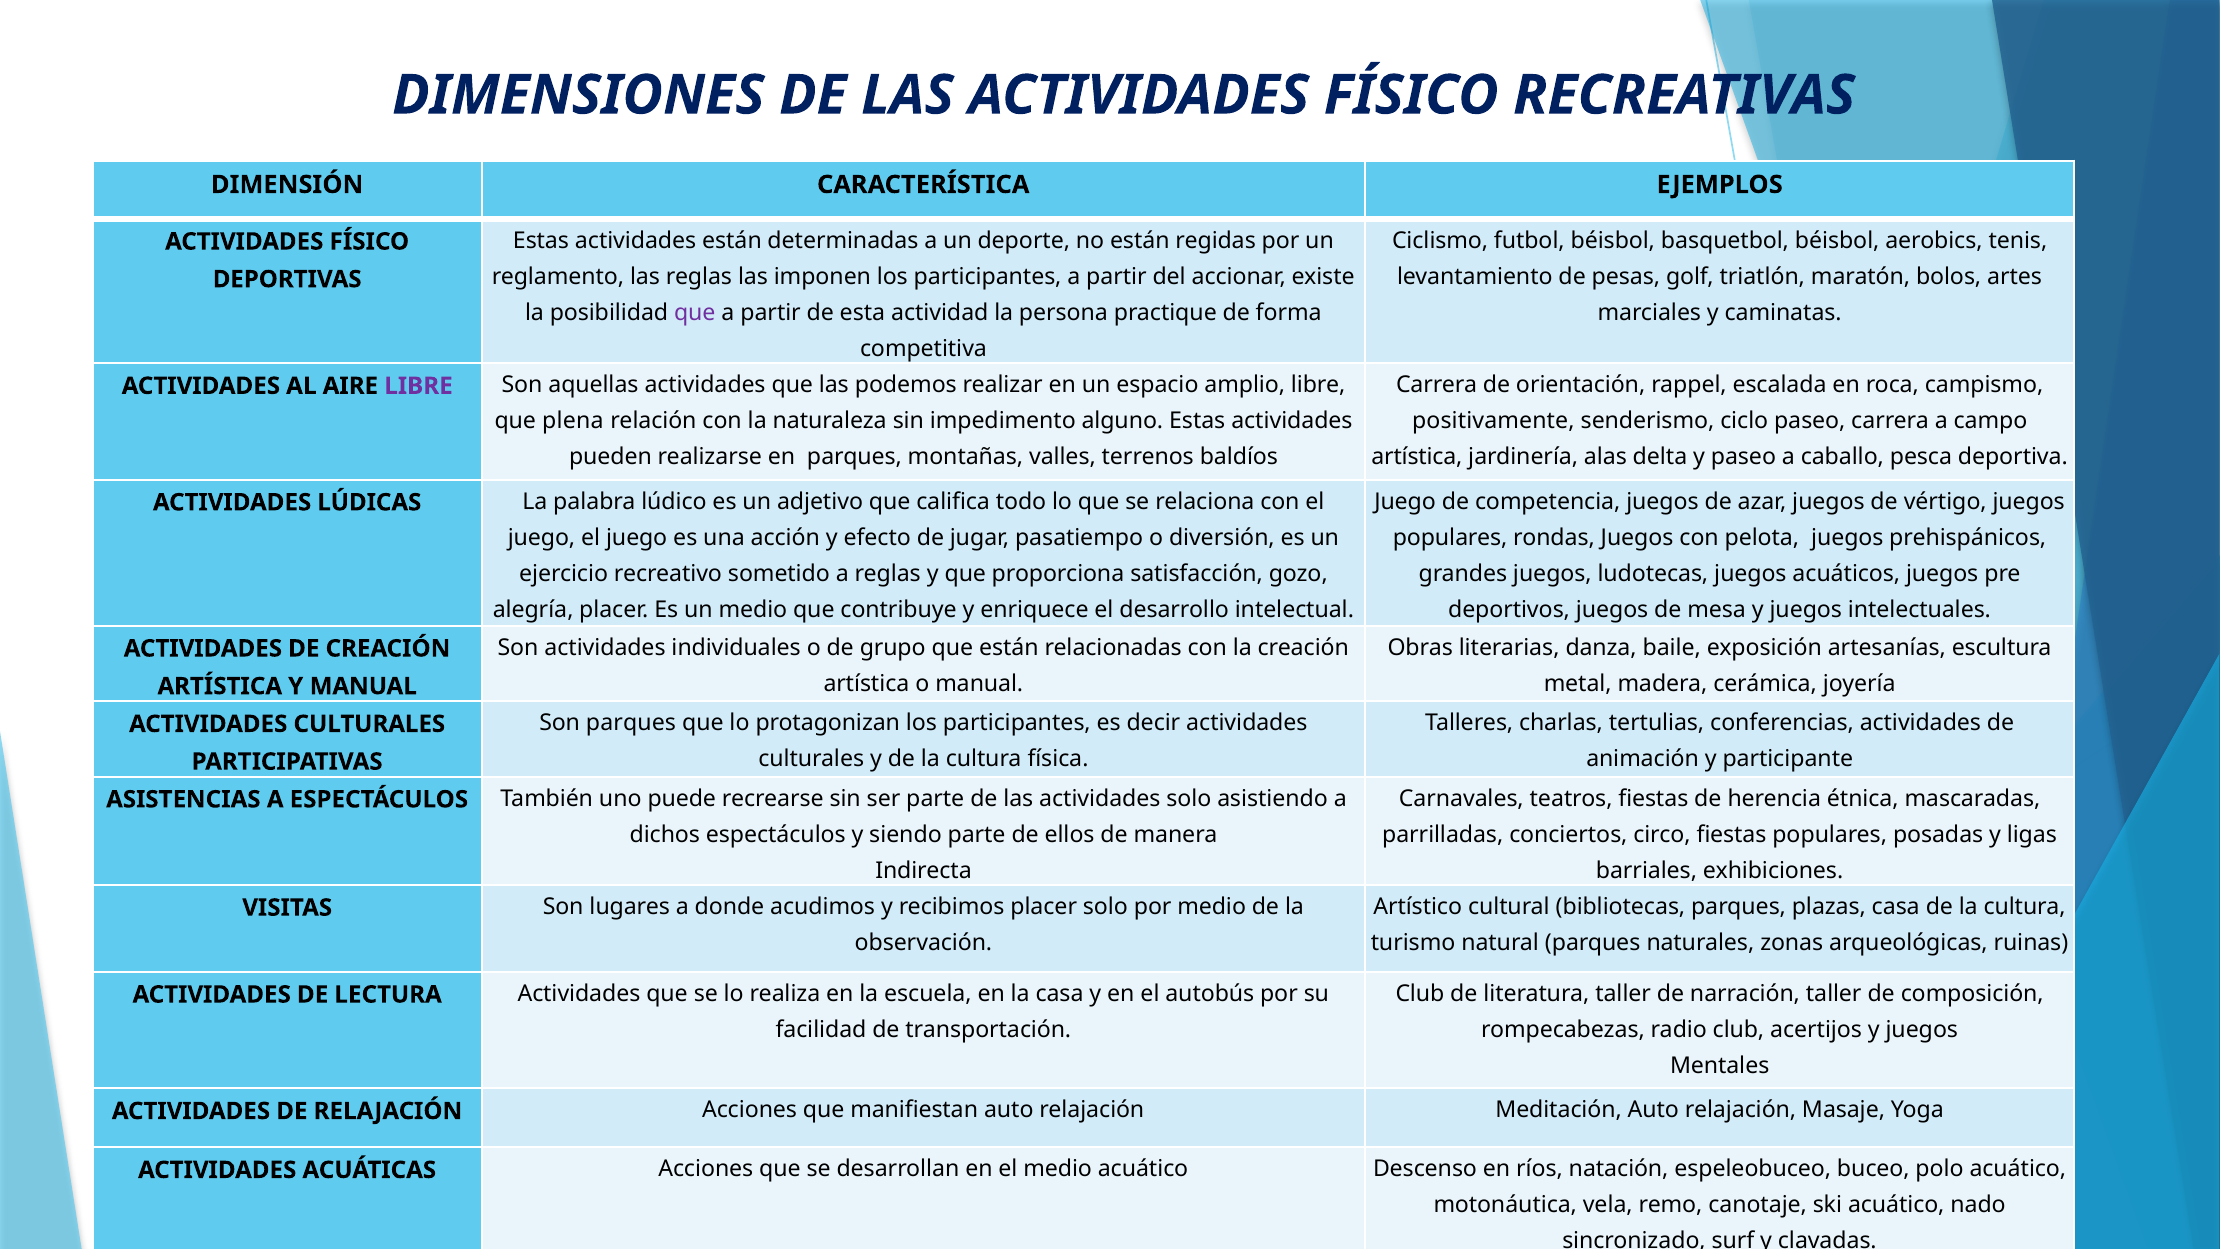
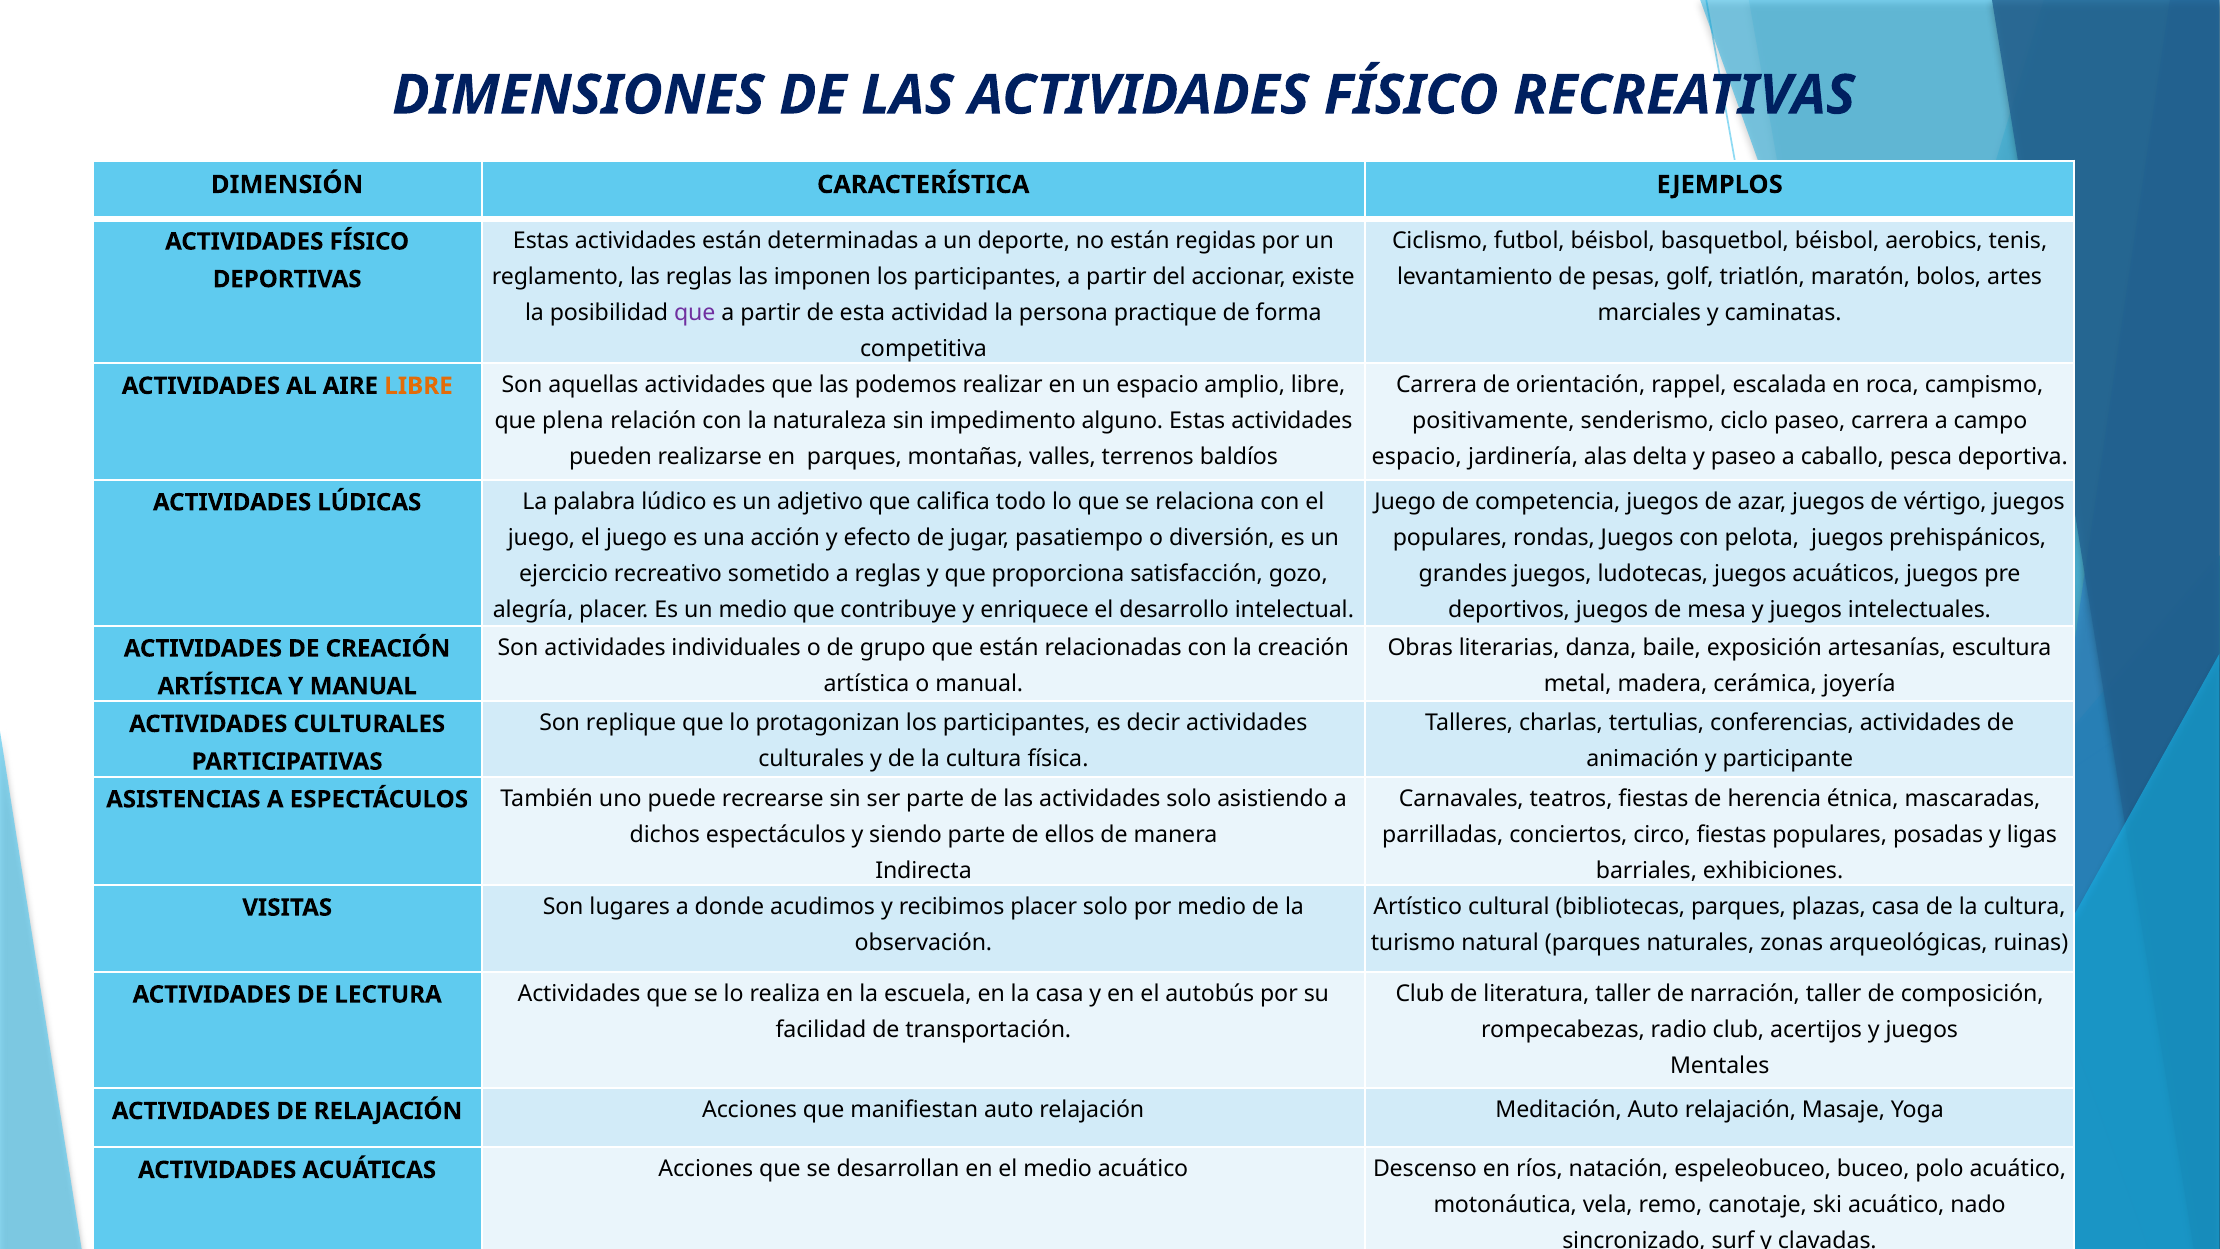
LIBRE at (418, 386) colour: purple -> orange
artística at (1417, 457): artística -> espacio
Son parques: parques -> replique
